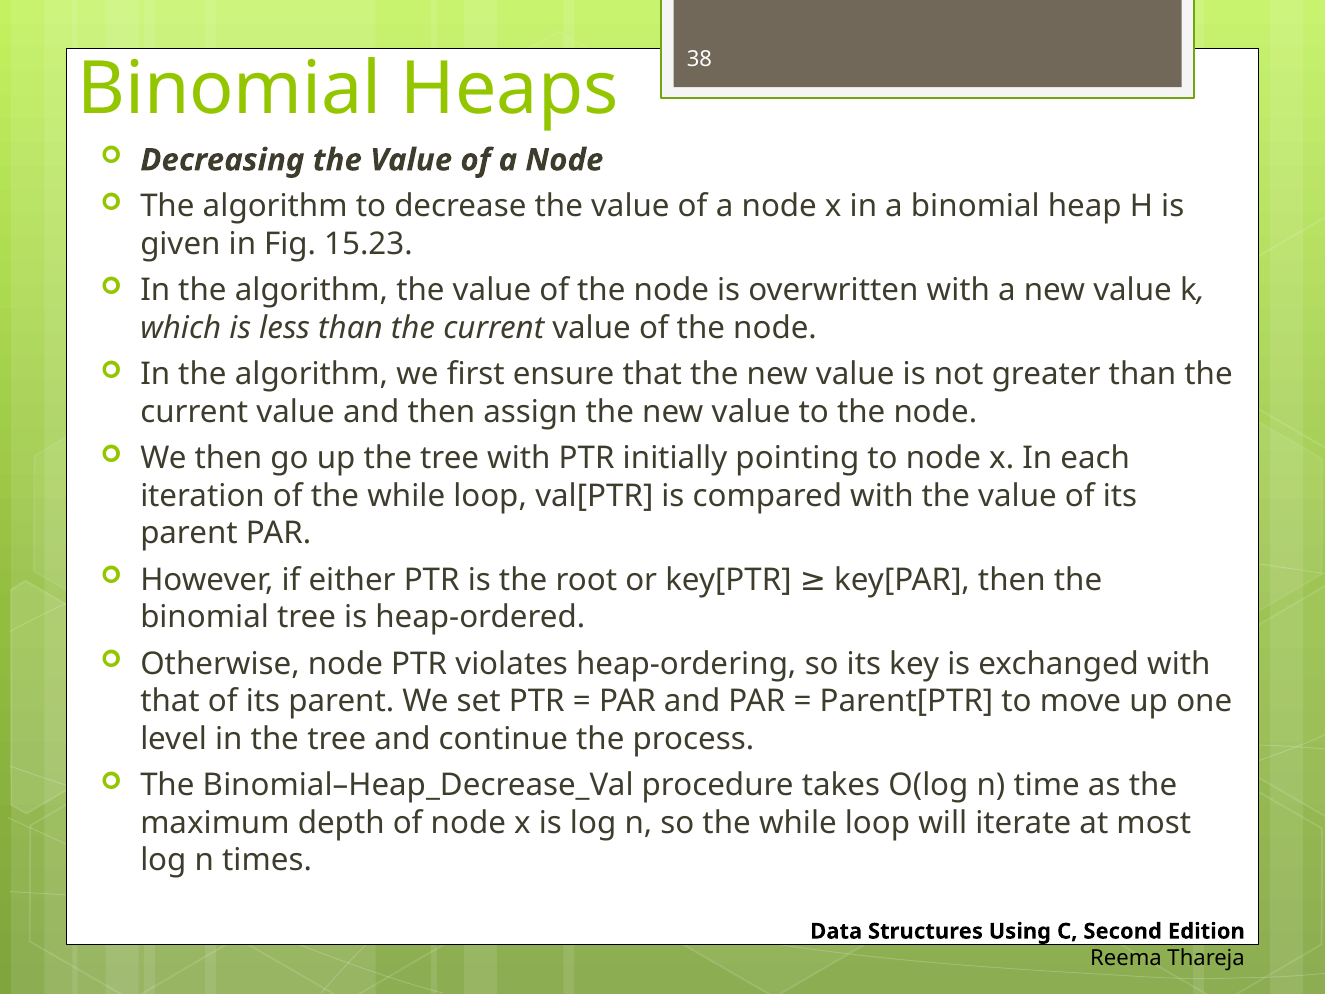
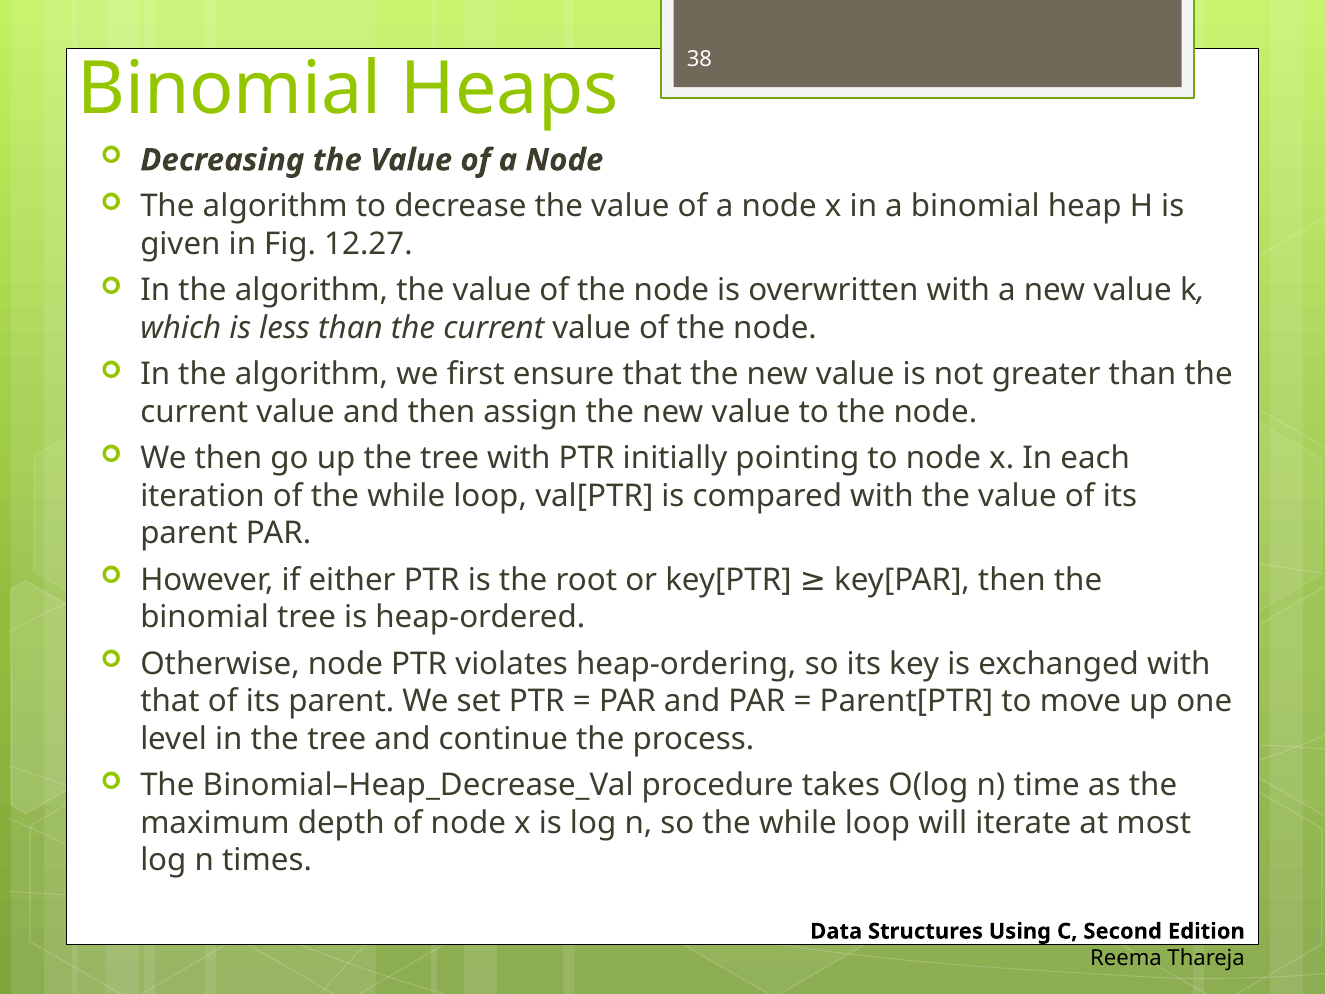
15.23: 15.23 -> 12.27
